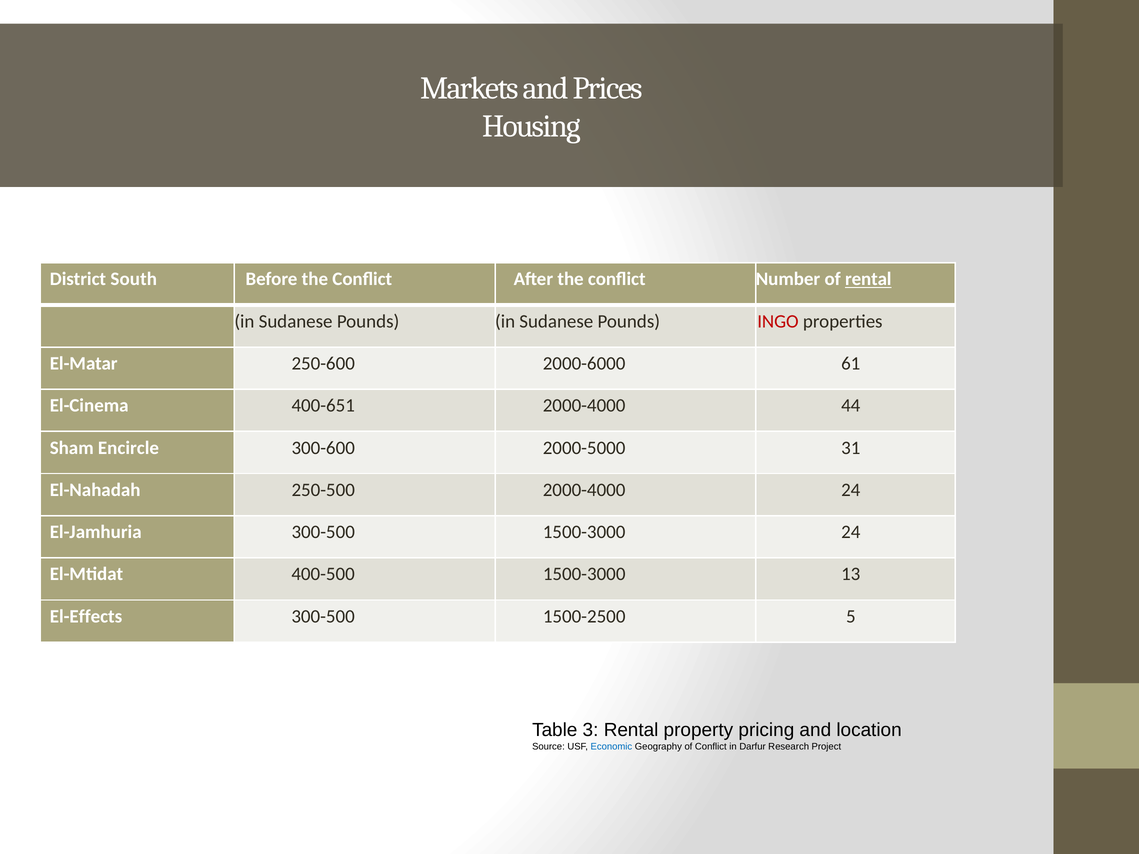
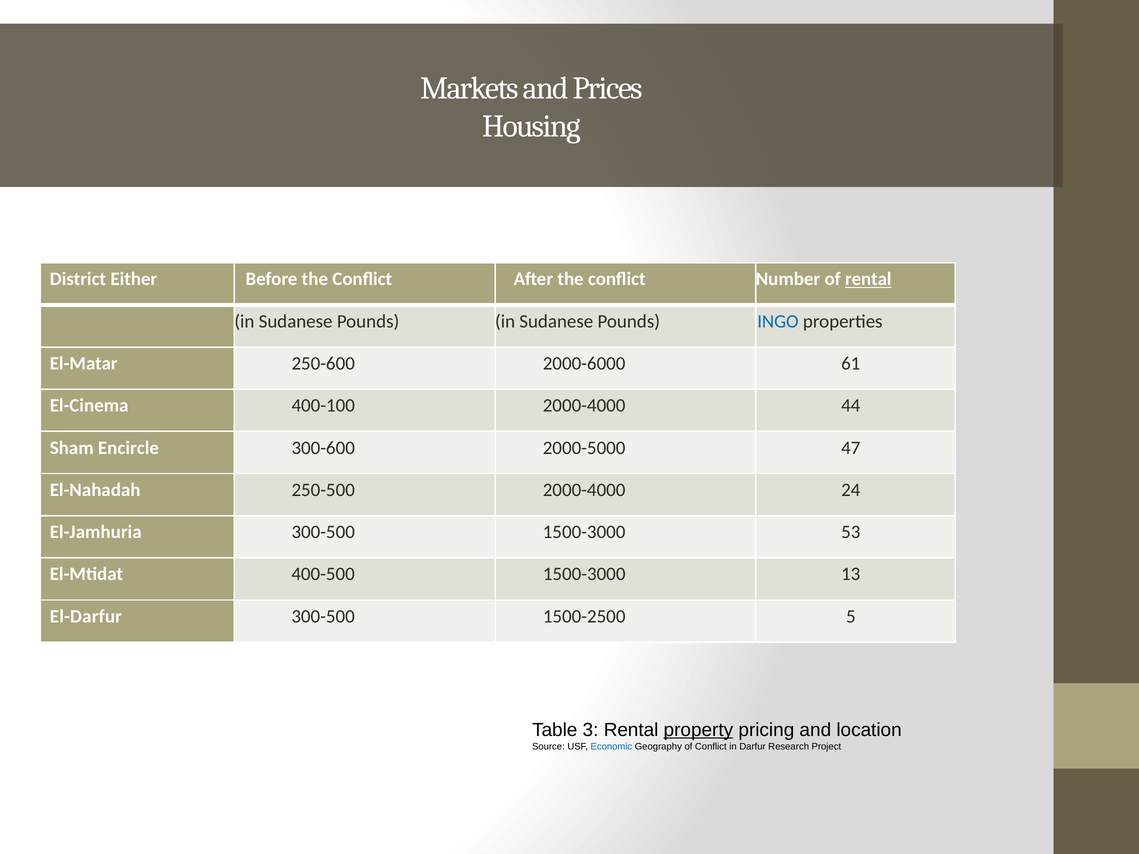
South: South -> Either
INGO colour: red -> blue
400-651: 400-651 -> 400-100
31: 31 -> 47
1500-3000 24: 24 -> 53
El-Effects: El-Effects -> El-Darfur
property underline: none -> present
